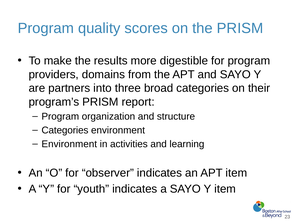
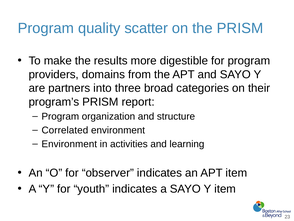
scores: scores -> scatter
Categories at (65, 130): Categories -> Correlated
